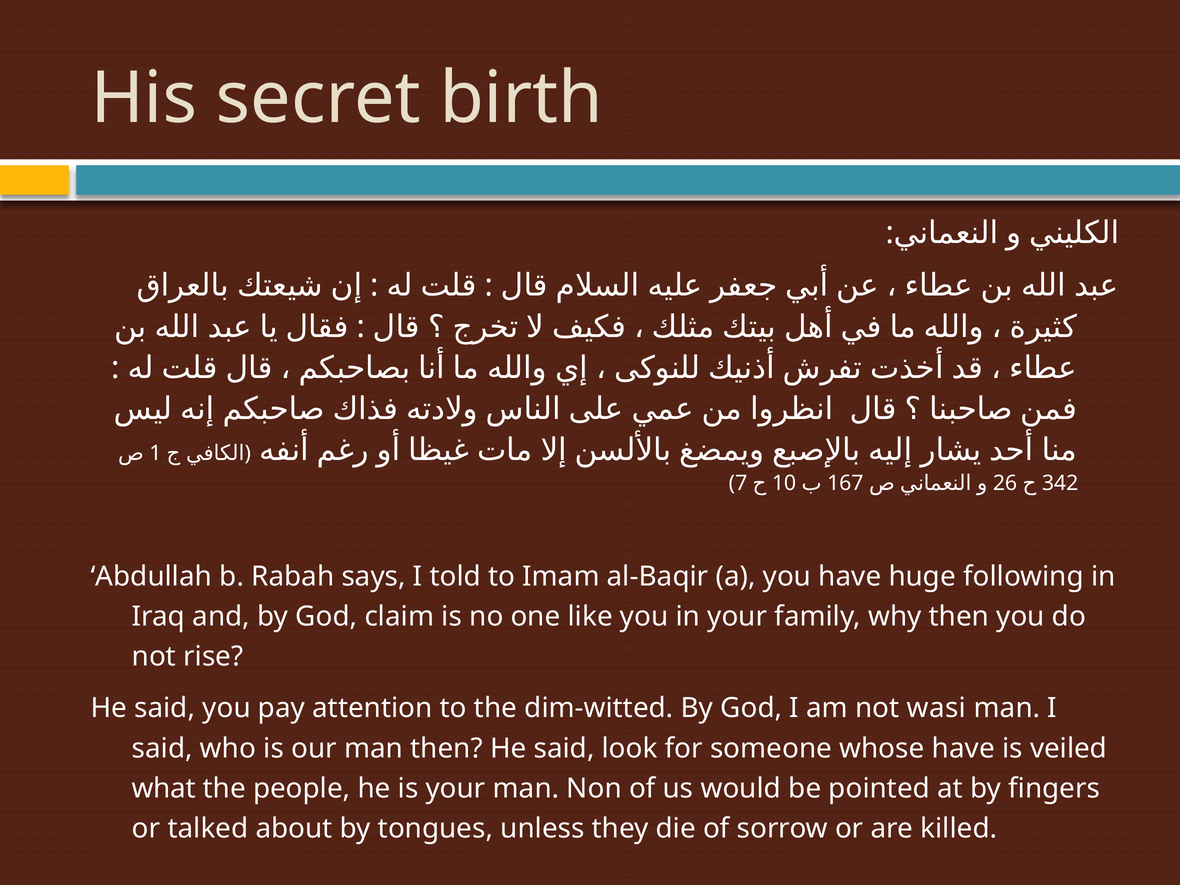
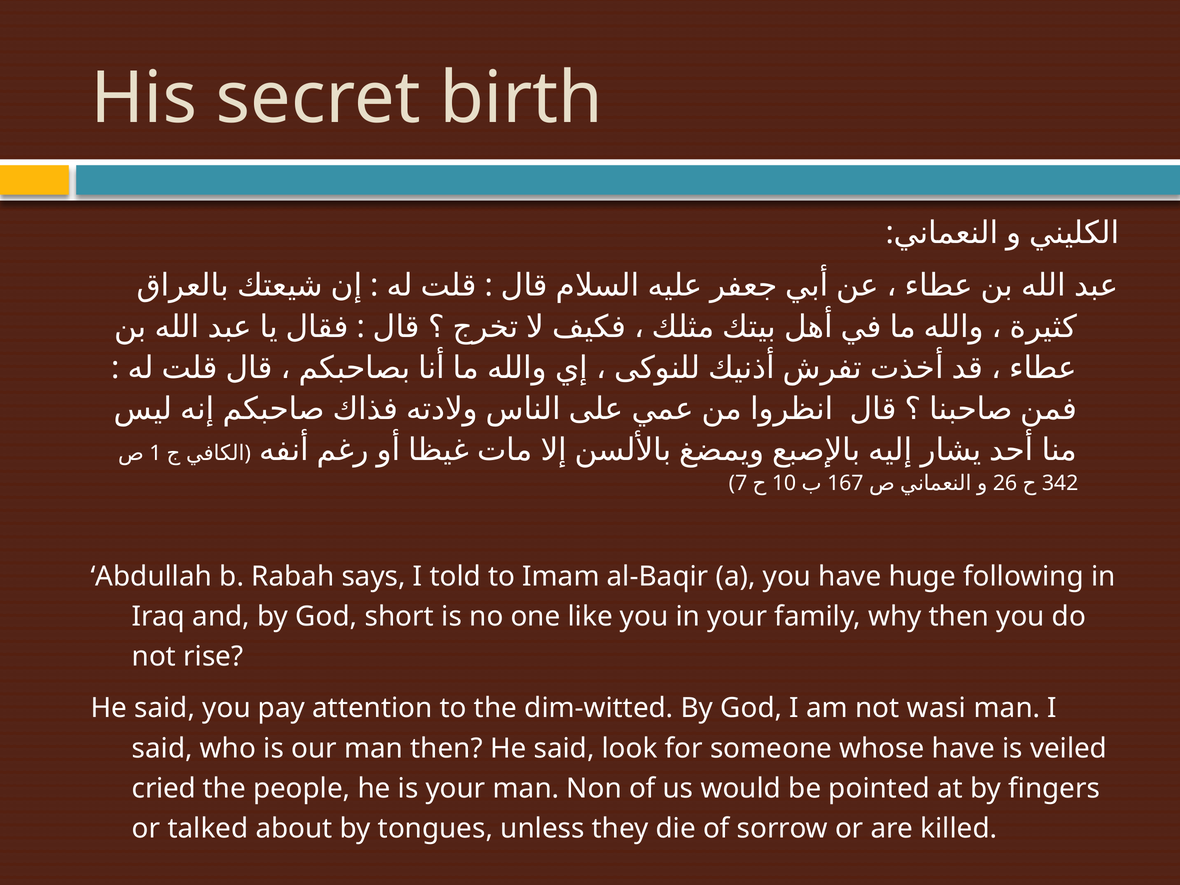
claim: claim -> short
what: what -> cried
